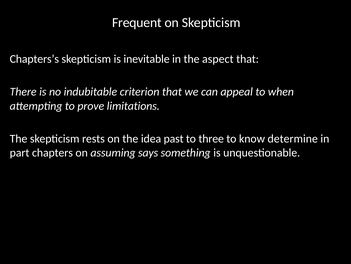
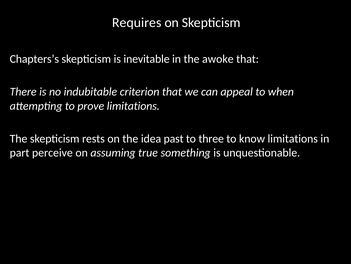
Frequent: Frequent -> Requires
aspect: aspect -> awoke
know determine: determine -> limitations
chapters: chapters -> perceive
says: says -> true
